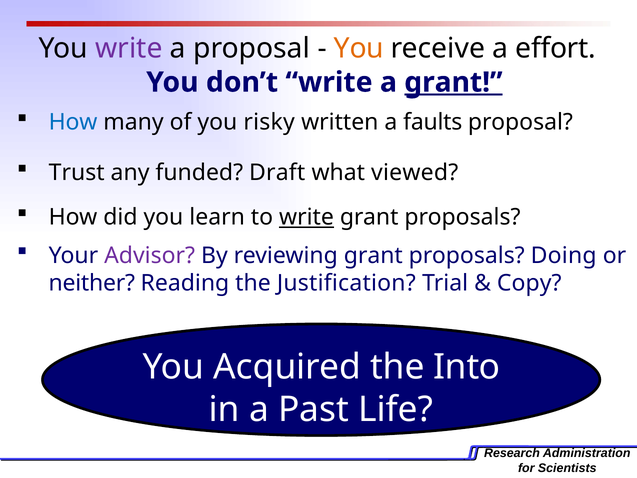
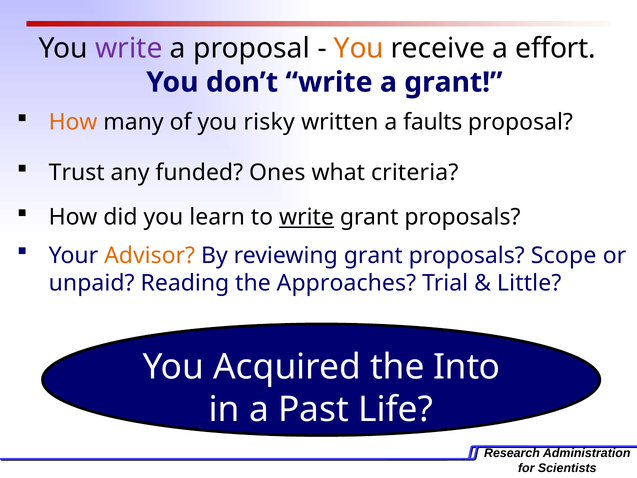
grant at (453, 82) underline: present -> none
How at (73, 122) colour: blue -> orange
Draft: Draft -> Ones
viewed: viewed -> criteria
Advisor colour: purple -> orange
Doing: Doing -> Scope
neither: neither -> unpaid
Justification: Justification -> Approaches
Copy: Copy -> Little
